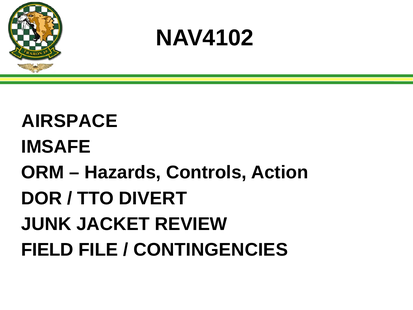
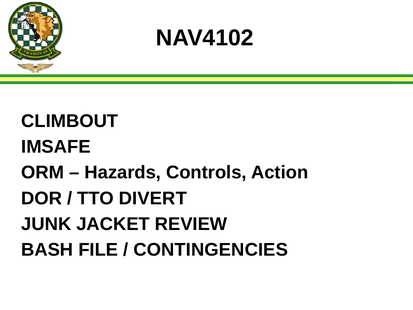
AIRSPACE: AIRSPACE -> CLIMBOUT
FIELD: FIELD -> BASH
